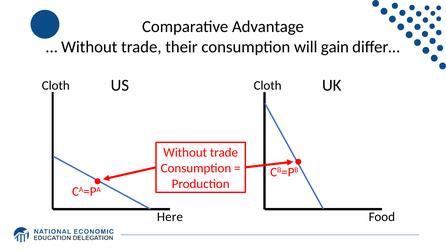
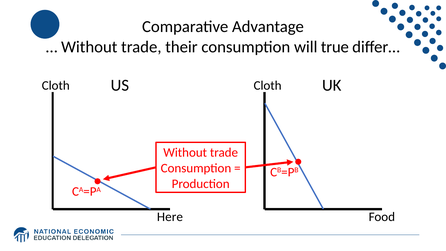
gain: gain -> true
